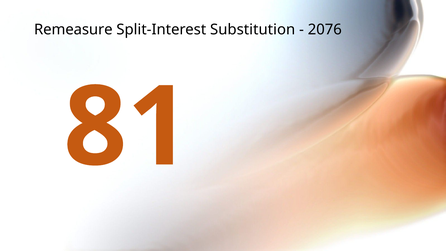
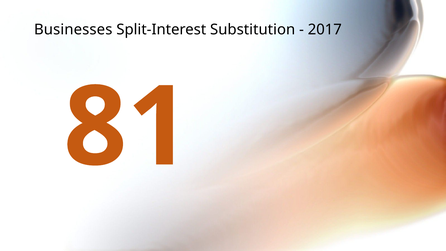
Remeasure: Remeasure -> Businesses
2076: 2076 -> 2017
